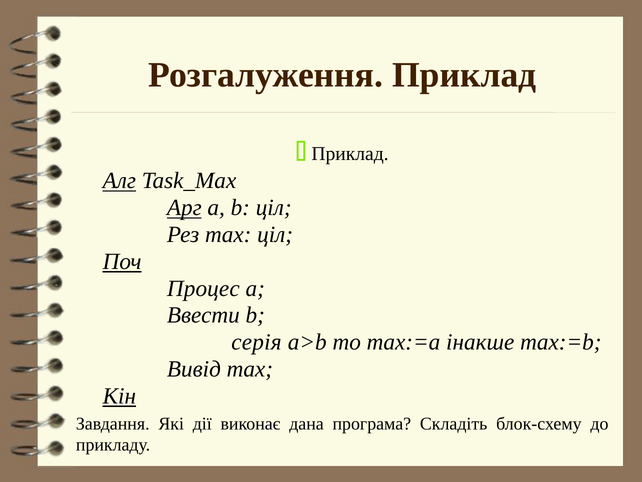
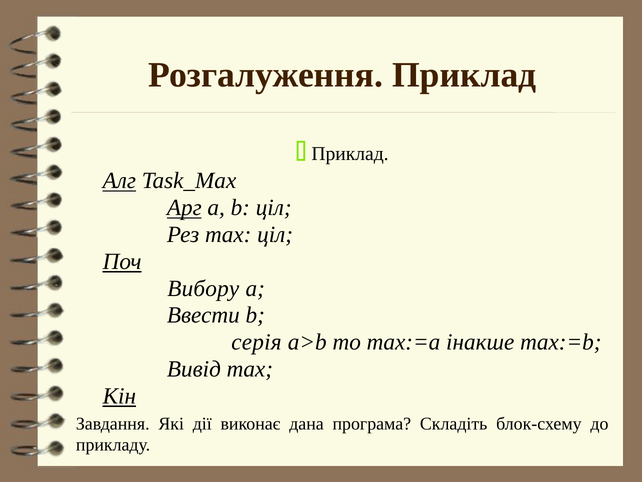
Процес: Процес -> Вибору
